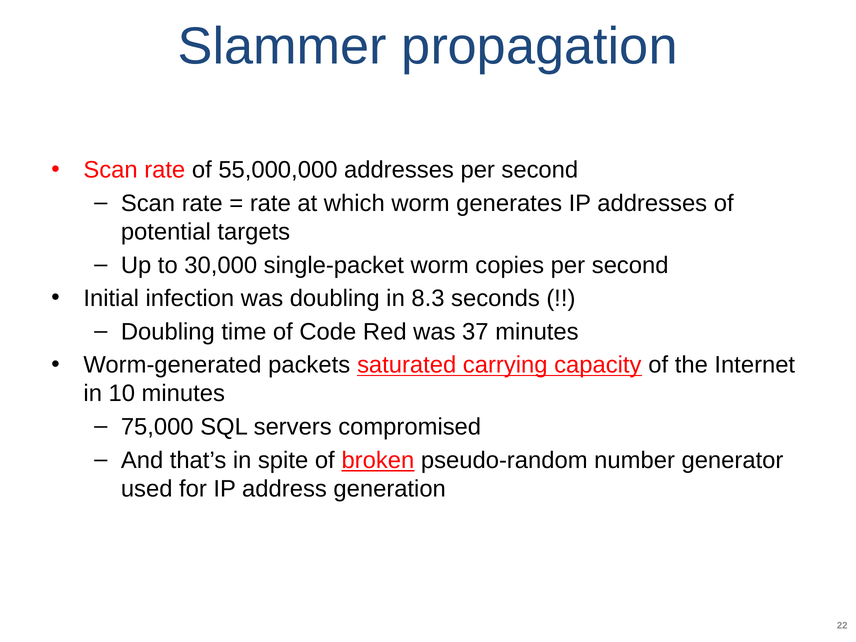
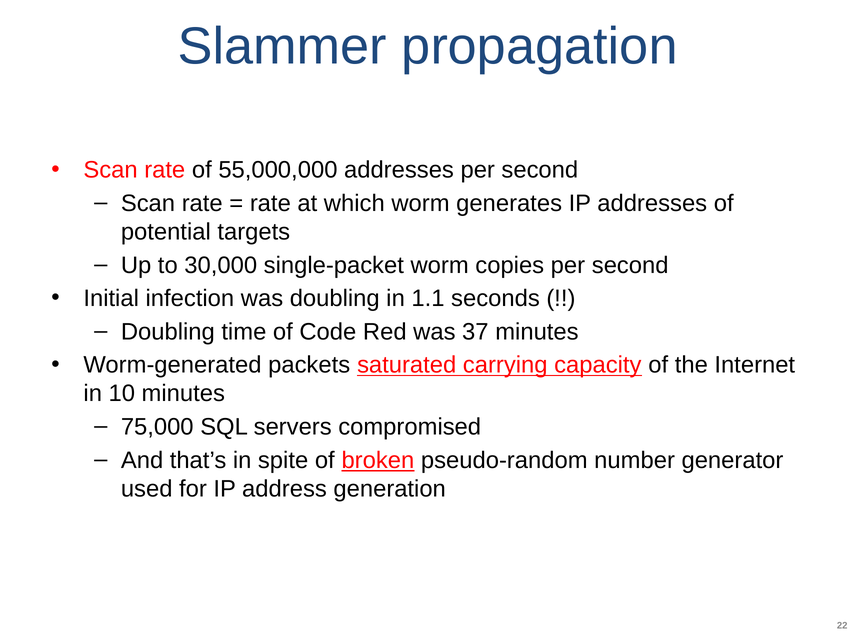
8.3: 8.3 -> 1.1
